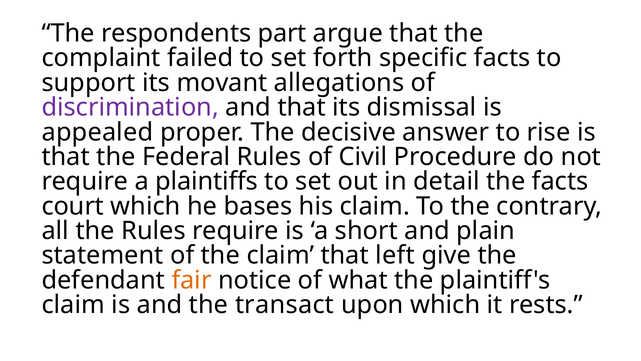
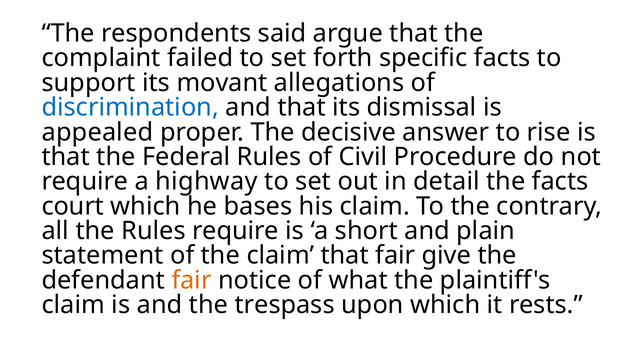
part: part -> said
discrimination colour: purple -> blue
plaintiffs: plaintiffs -> highway
that left: left -> fair
transact: transact -> trespass
